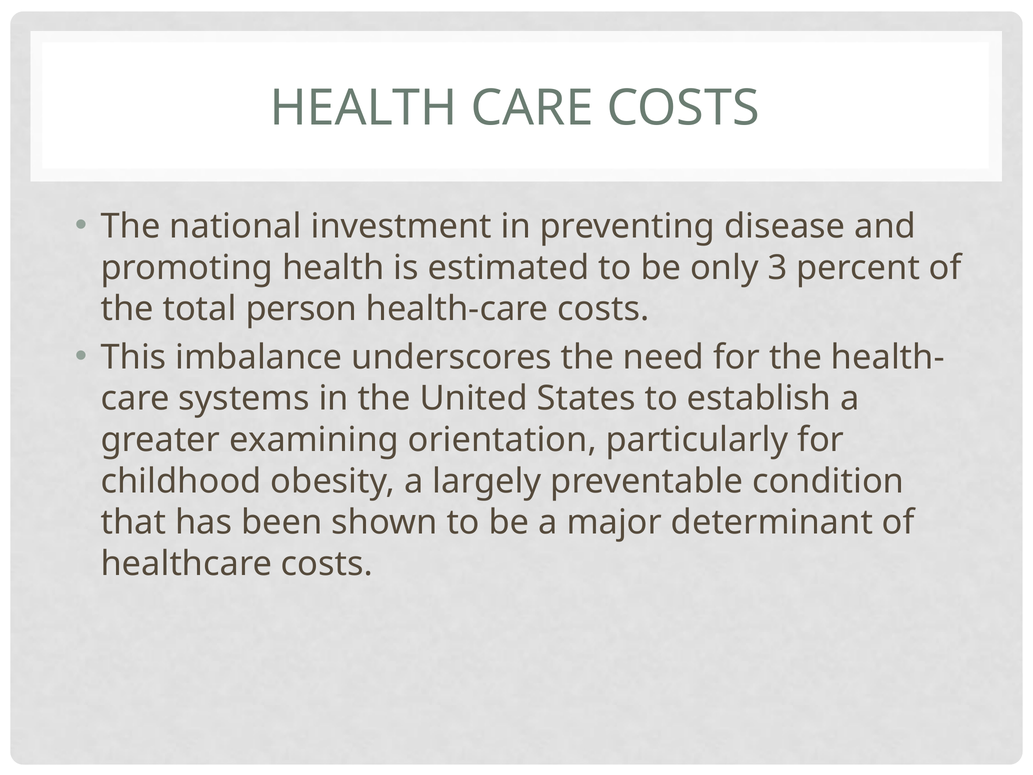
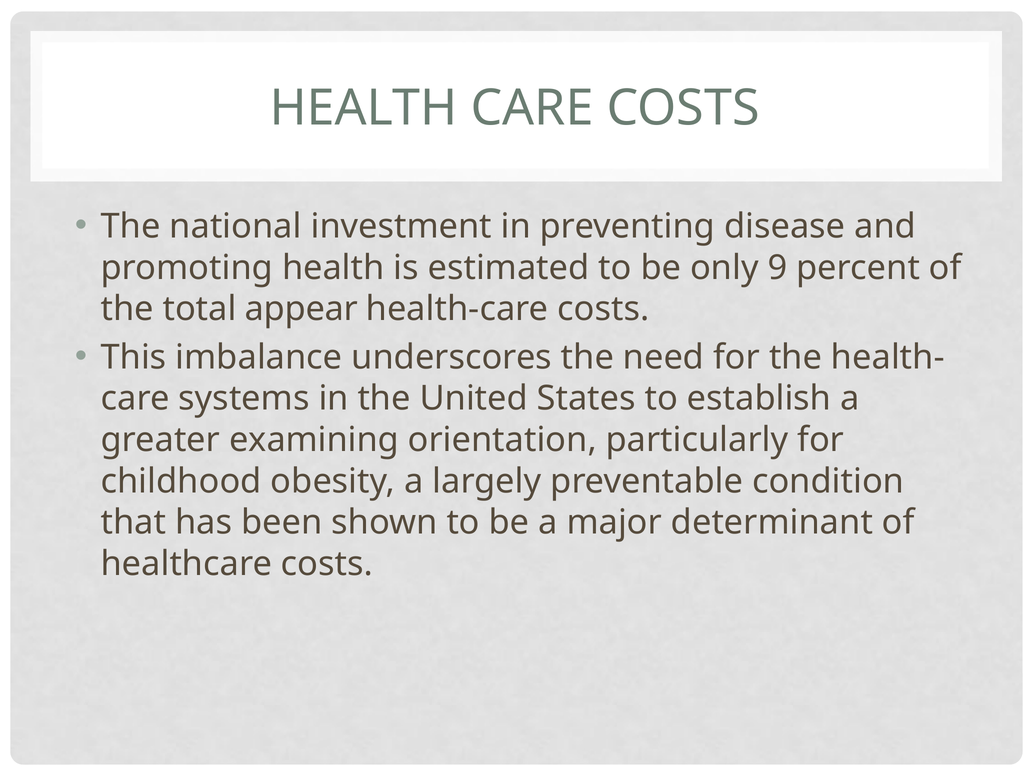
3: 3 -> 9
person: person -> appear
